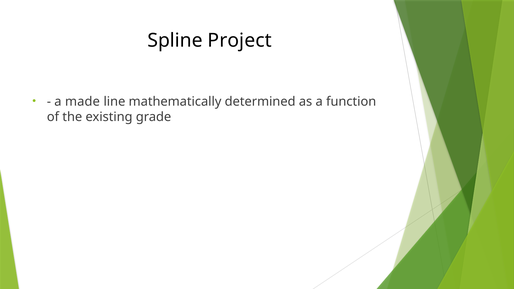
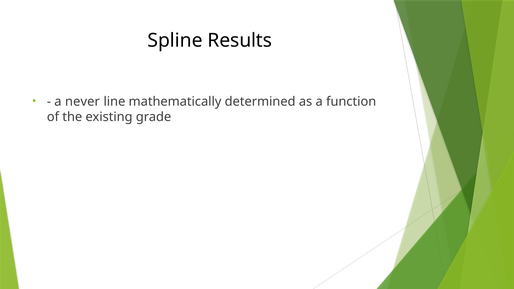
Project: Project -> Results
made: made -> never
